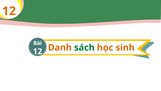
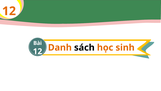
sách colour: green -> black
